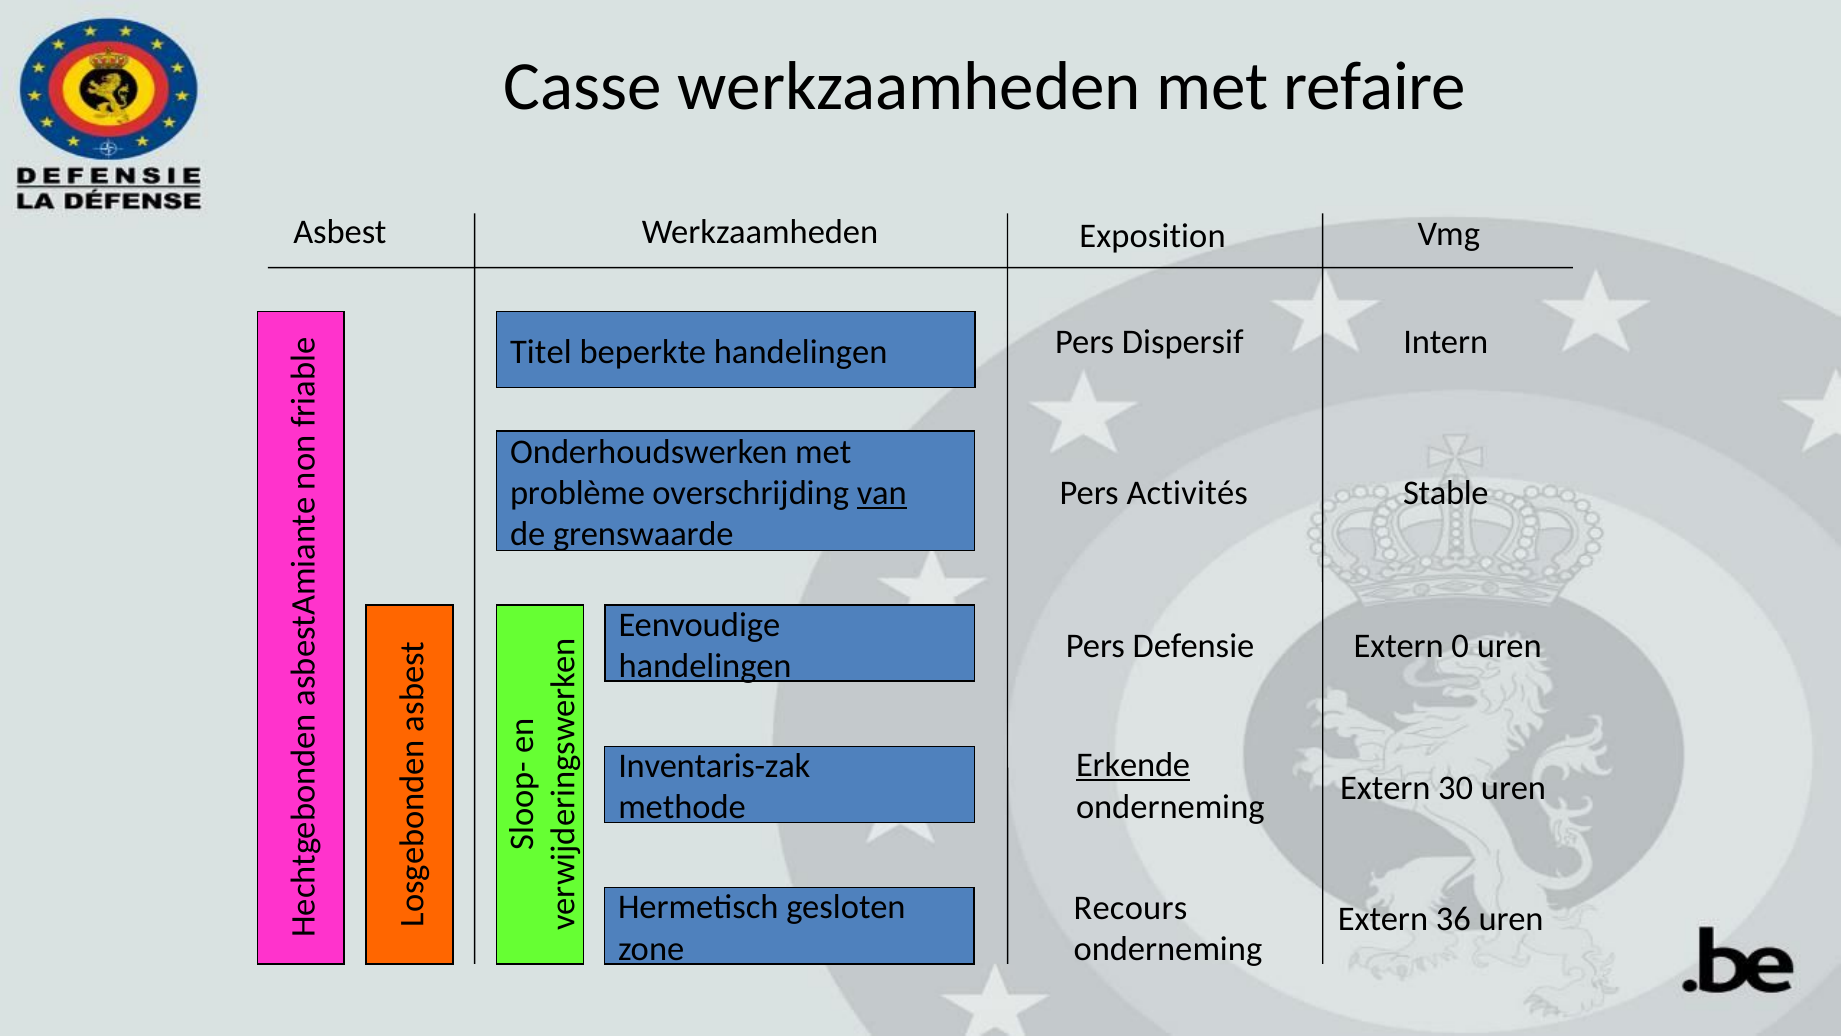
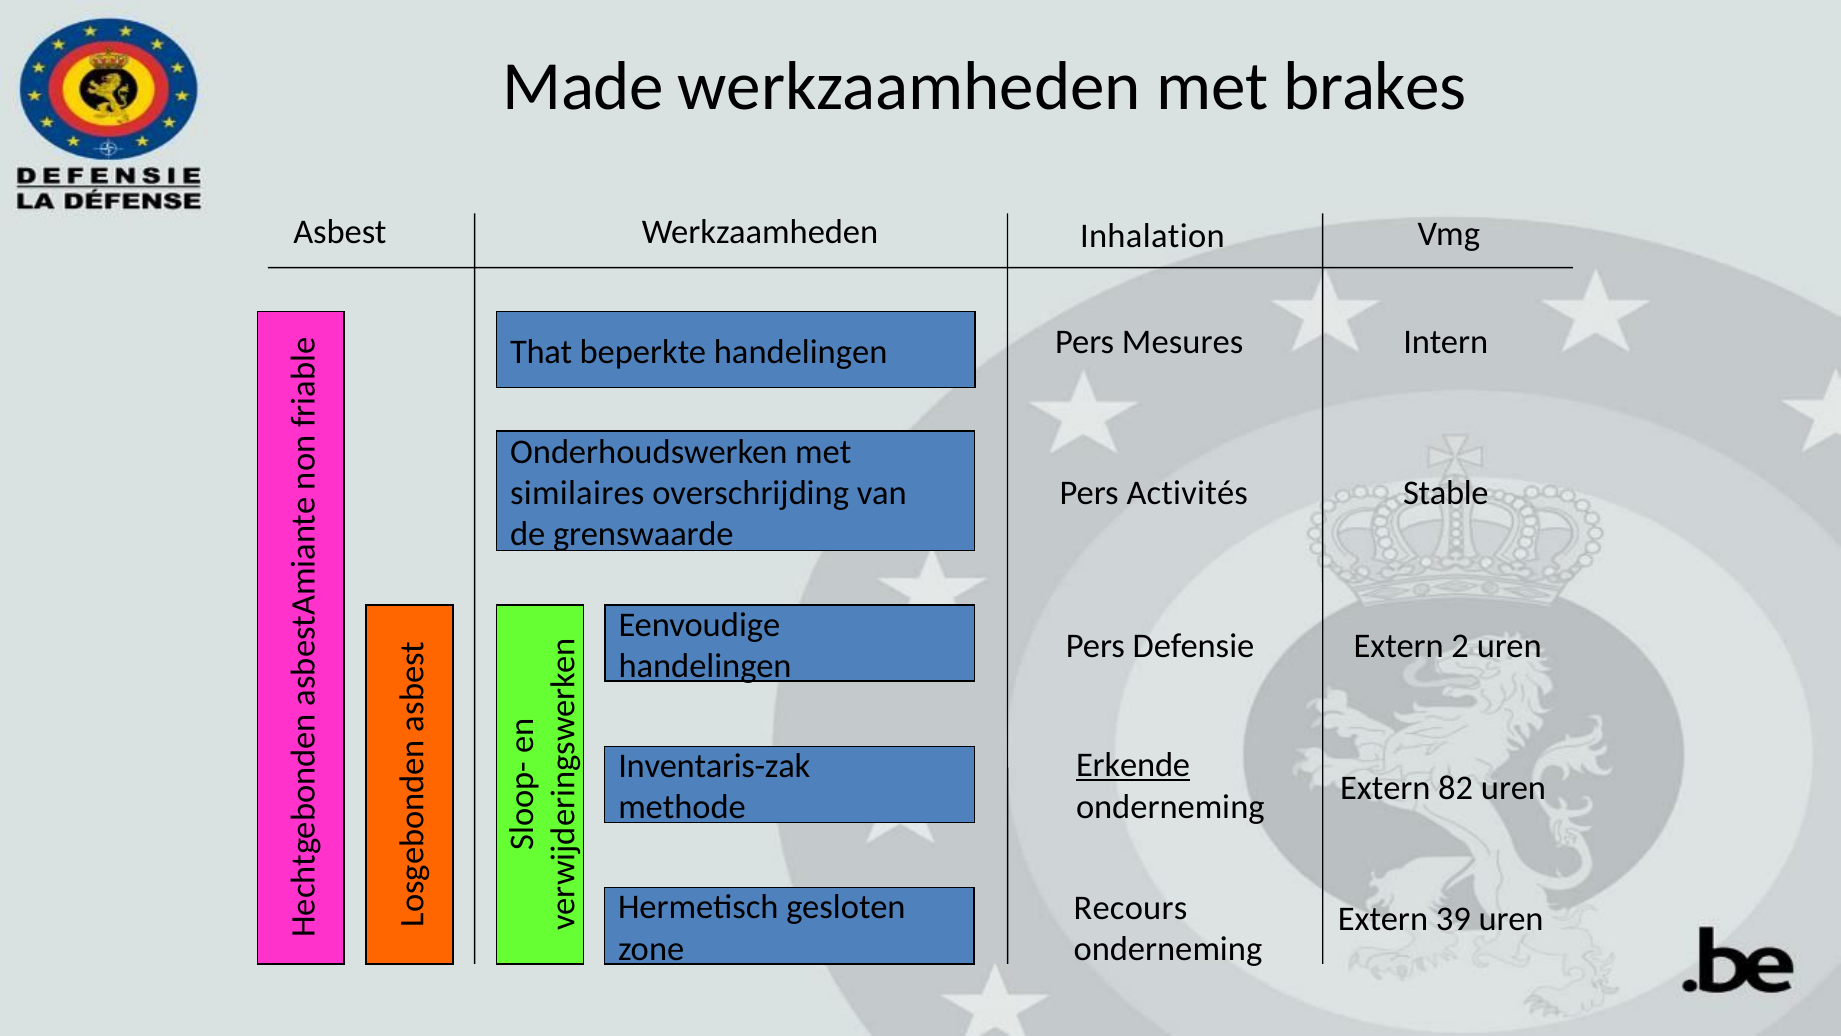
Casse: Casse -> Made
refaire: refaire -> brakes
Exposition: Exposition -> Inhalation
Dispersif: Dispersif -> Mesures
Titel: Titel -> That
problème: problème -> similaires
van underline: present -> none
0: 0 -> 2
30: 30 -> 82
36: 36 -> 39
